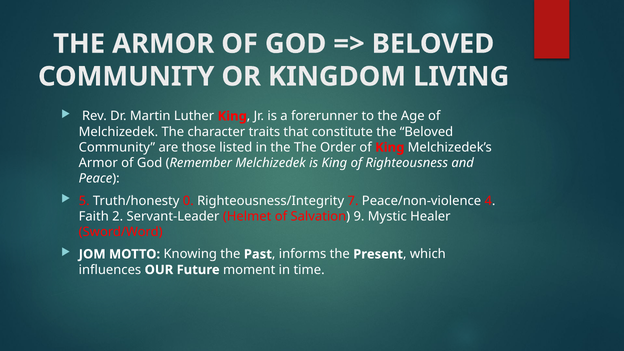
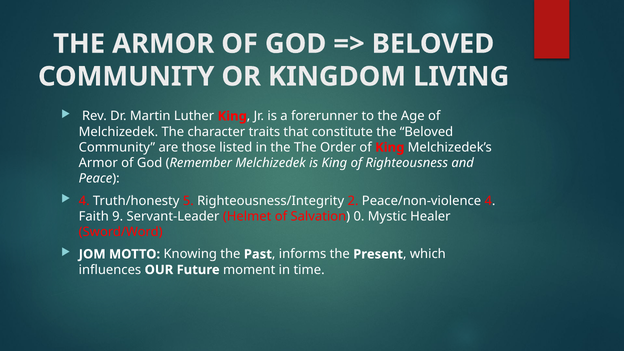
5 at (84, 201): 5 -> 4
0: 0 -> 5
7: 7 -> 2
2: 2 -> 9
9: 9 -> 0
